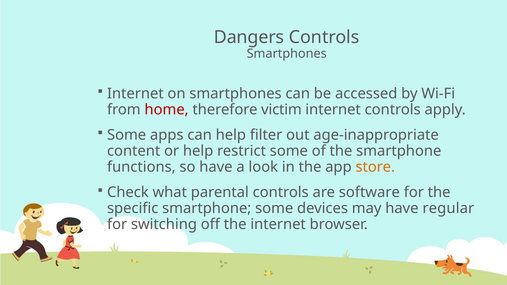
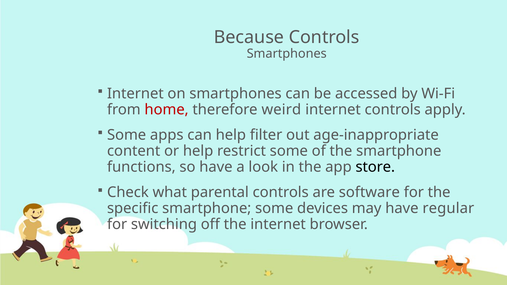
Dangers: Dangers -> Because
victim: victim -> weird
store colour: orange -> black
